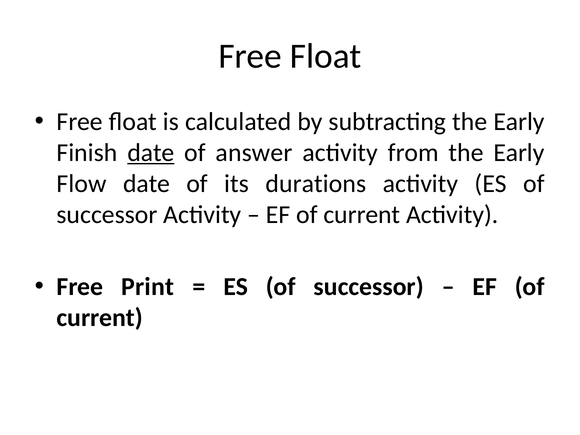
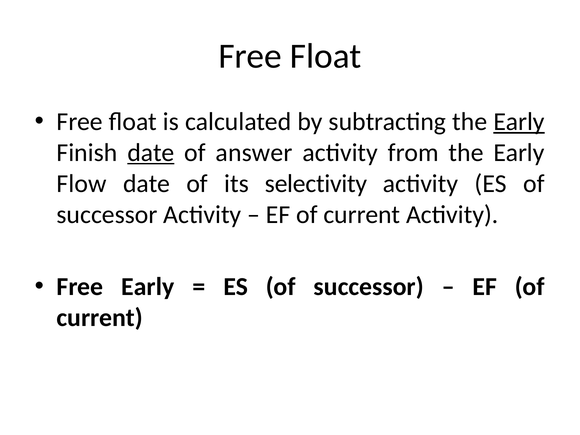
Early at (519, 122) underline: none -> present
durations: durations -> selectivity
Free Print: Print -> Early
